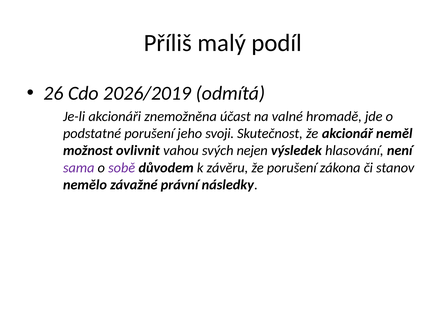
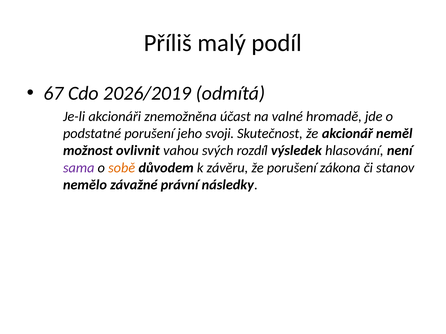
26: 26 -> 67
nejen: nejen -> rozdíl
sobě colour: purple -> orange
